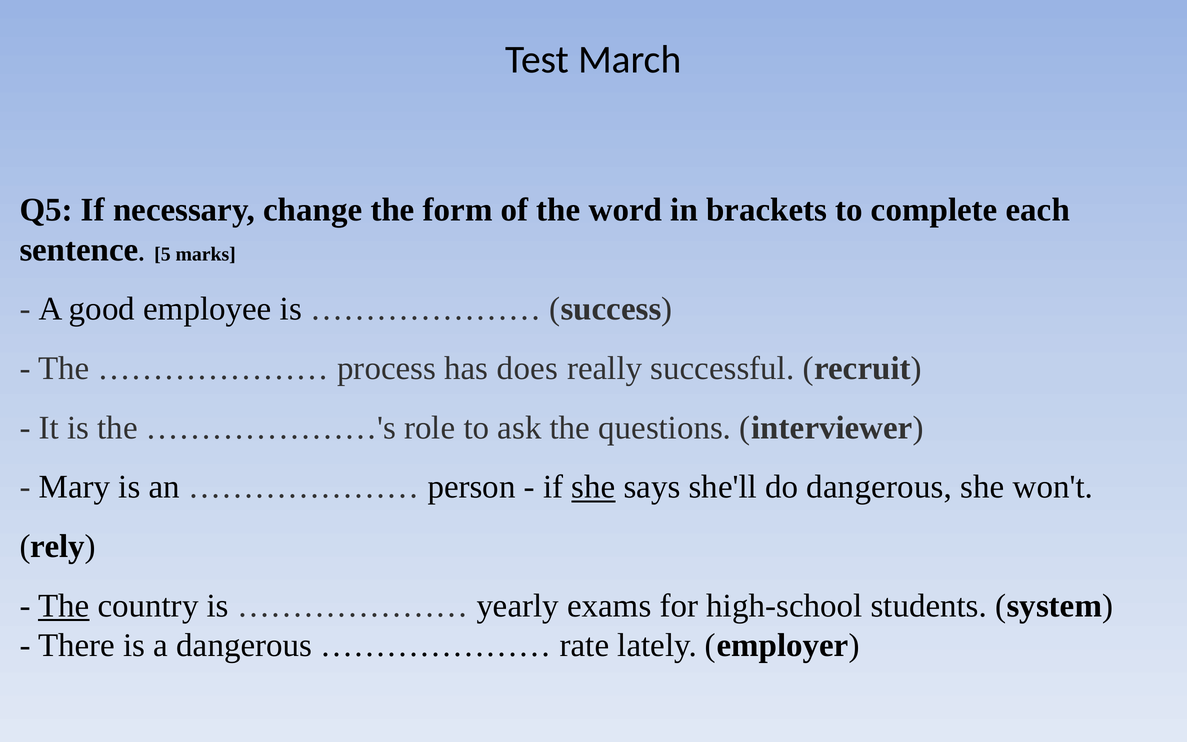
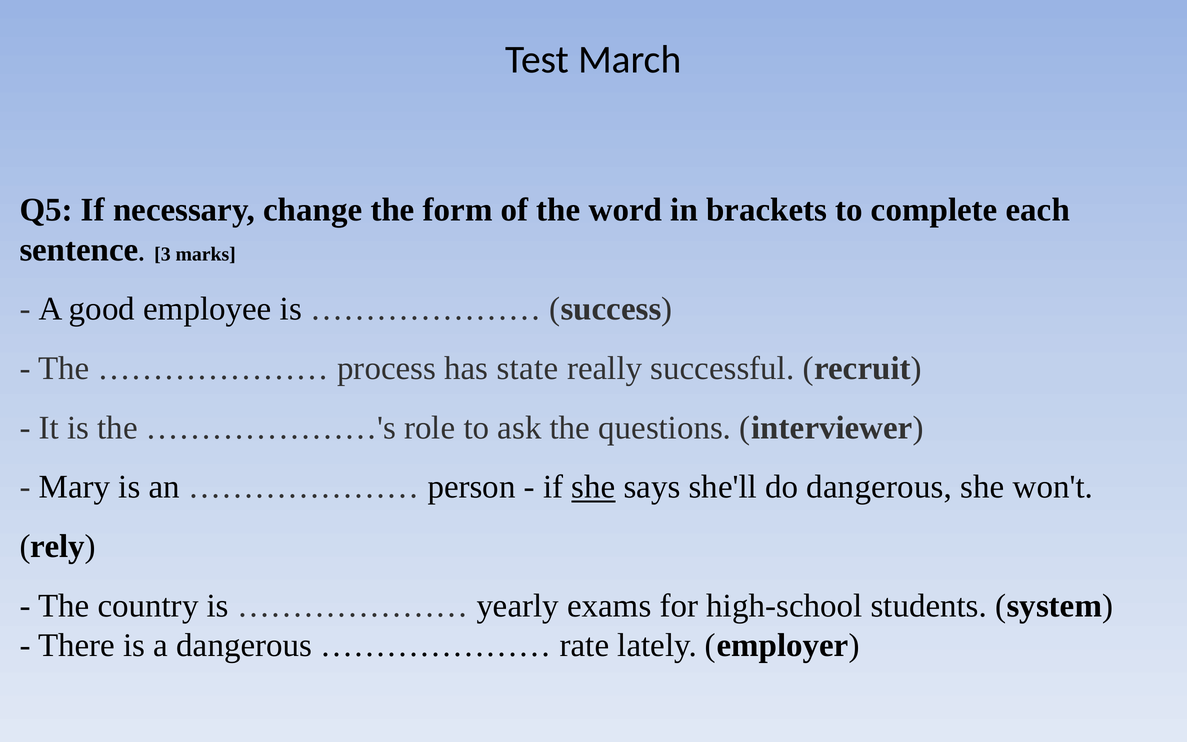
5: 5 -> 3
does: does -> state
The at (64, 606) underline: present -> none
